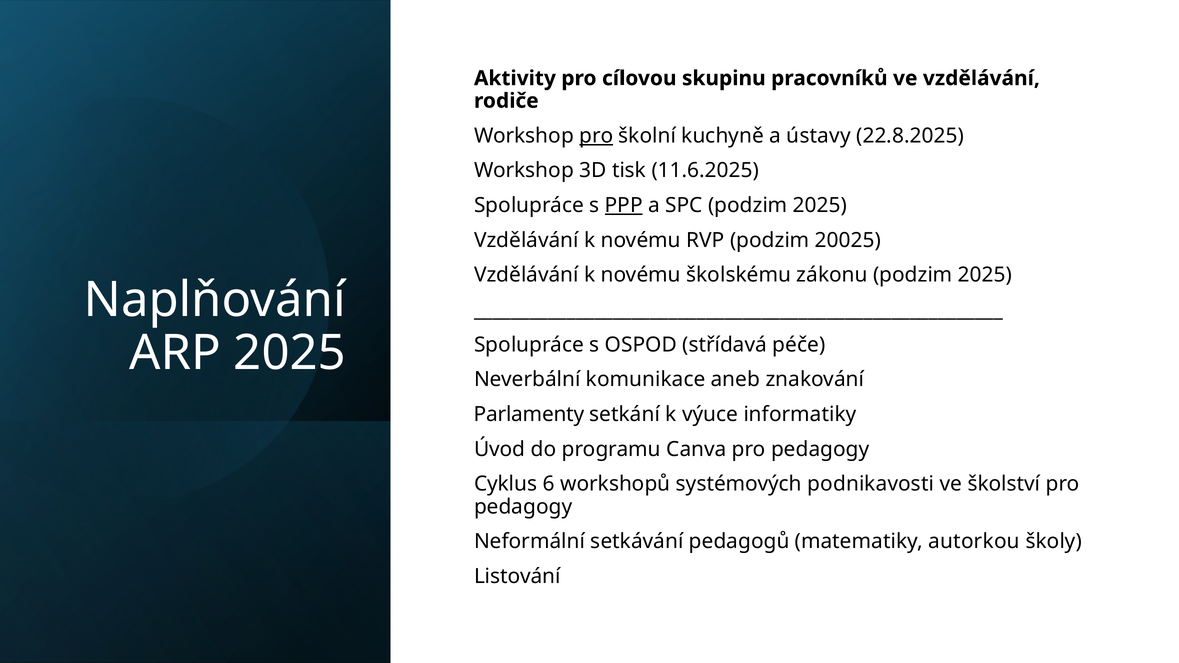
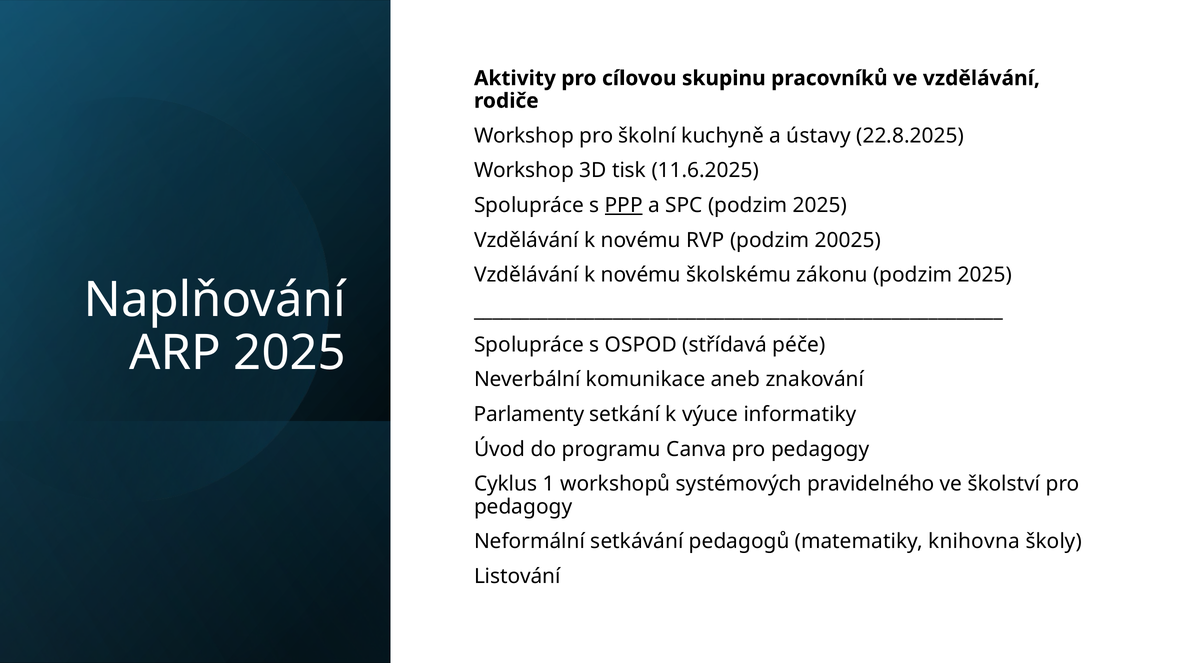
pro at (596, 136) underline: present -> none
6: 6 -> 1
podnikavosti: podnikavosti -> pravidelného
autorkou: autorkou -> knihovna
